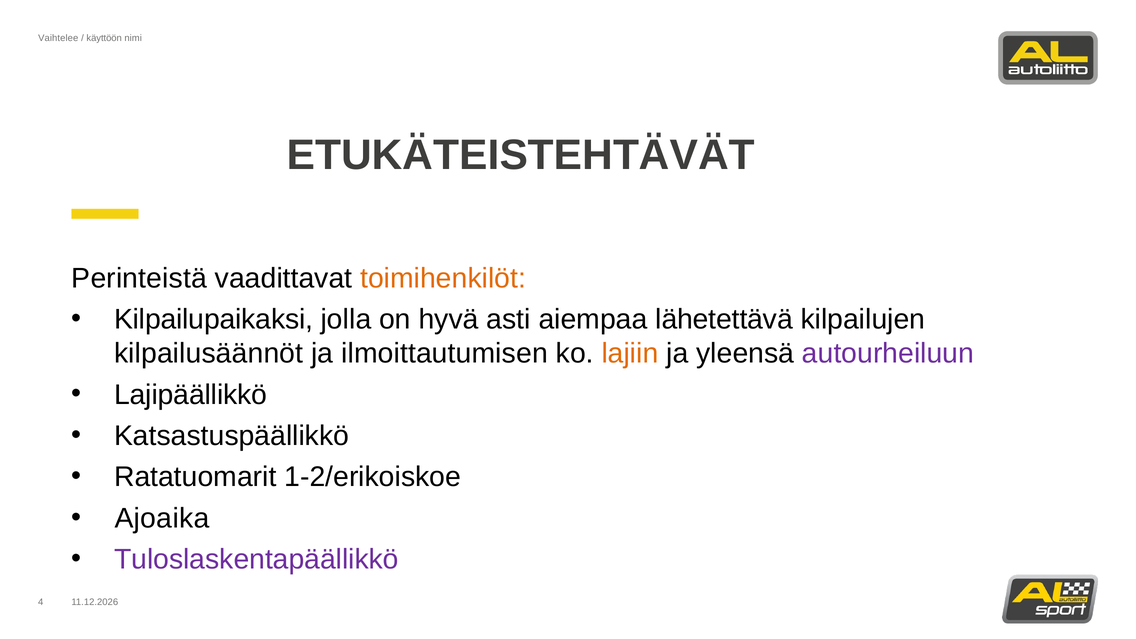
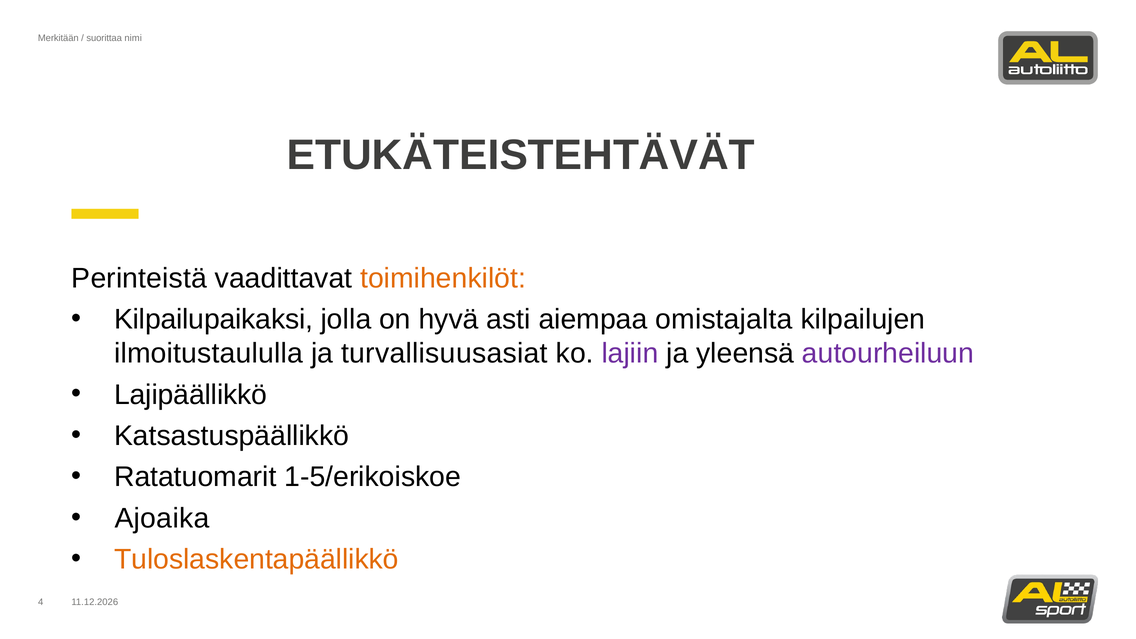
Vaihtelee: Vaihtelee -> Merkitään
käyttöön: käyttöön -> suorittaa
lähetettävä: lähetettävä -> omistajalta
kilpailusäännöt: kilpailusäännöt -> ilmoitustaululla
ilmoittautumisen: ilmoittautumisen -> turvallisuusasiat
lajiin colour: orange -> purple
1-2/erikoiskoe: 1-2/erikoiskoe -> 1-5/erikoiskoe
Tuloslaskentapäällikkö colour: purple -> orange
